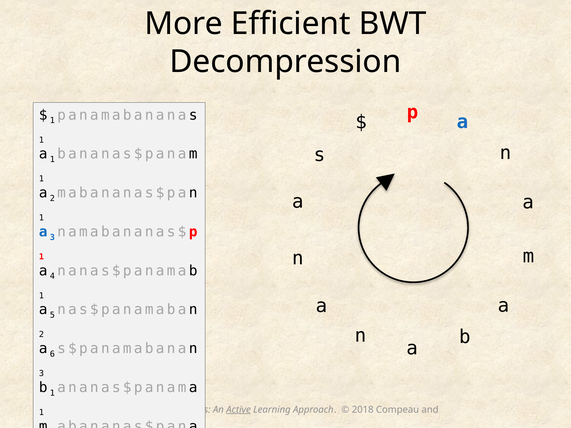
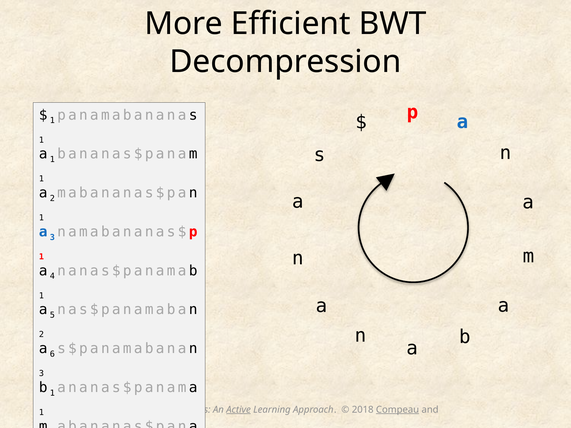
Compeau underline: none -> present
